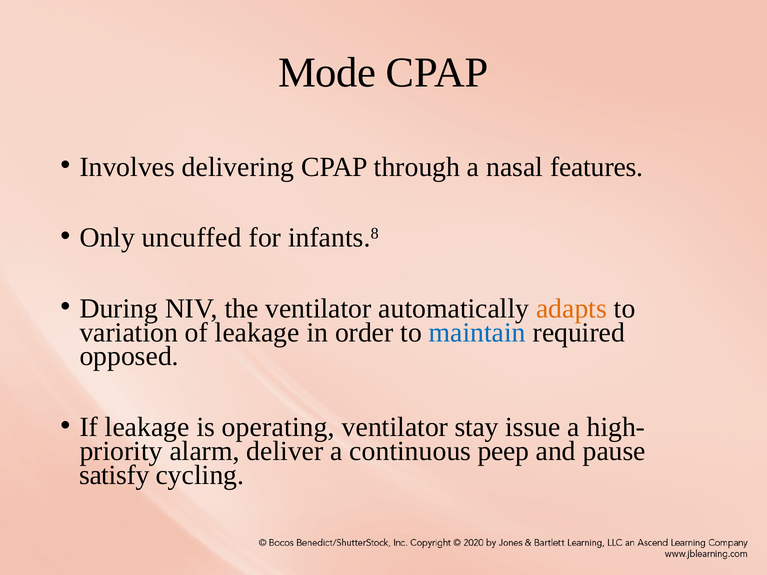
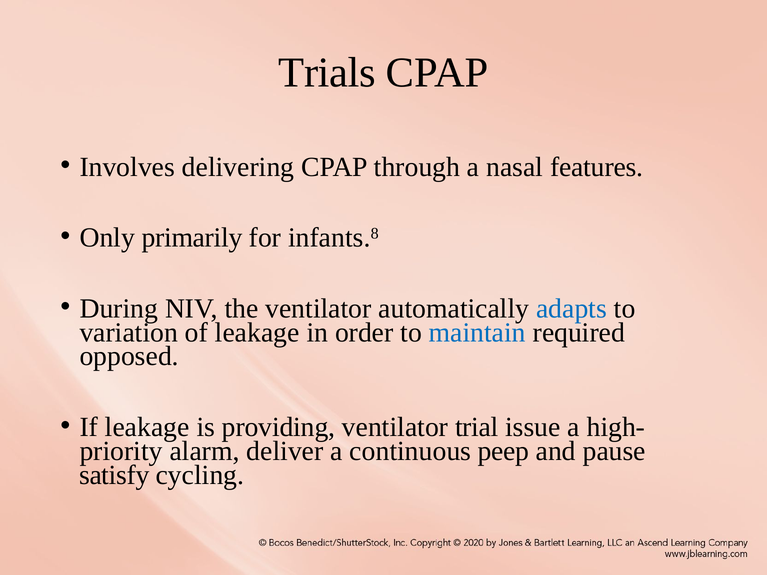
Mode: Mode -> Trials
uncuffed: uncuffed -> primarily
adapts colour: orange -> blue
operating: operating -> providing
stay: stay -> trial
